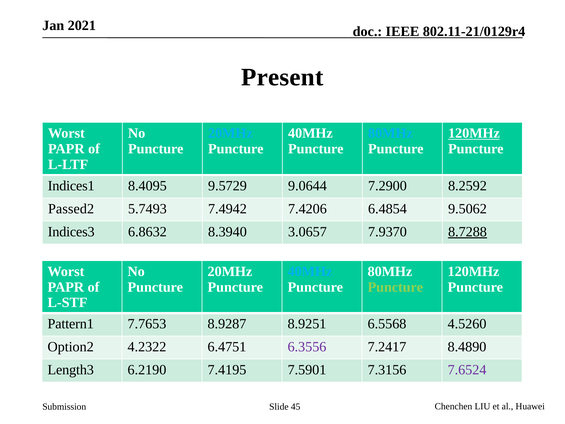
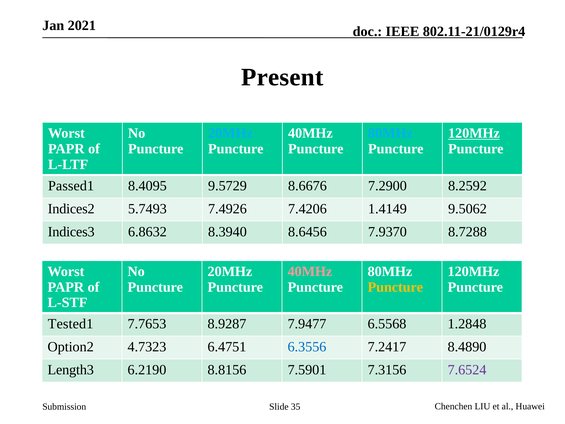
Indices1: Indices1 -> Passed1
9.0644: 9.0644 -> 8.6676
Passed2: Passed2 -> Indices2
7.4942: 7.4942 -> 7.4926
6.4854: 6.4854 -> 1.4149
3.0657: 3.0657 -> 8.6456
8.7288 underline: present -> none
40MHz at (310, 271) colour: light blue -> pink
Puncture at (395, 287) colour: light green -> yellow
Pattern1: Pattern1 -> Tested1
8.9251: 8.9251 -> 7.9477
4.5260: 4.5260 -> 1.2848
4.2322: 4.2322 -> 4.7323
6.3556 colour: purple -> blue
7.4195: 7.4195 -> 8.8156
45: 45 -> 35
